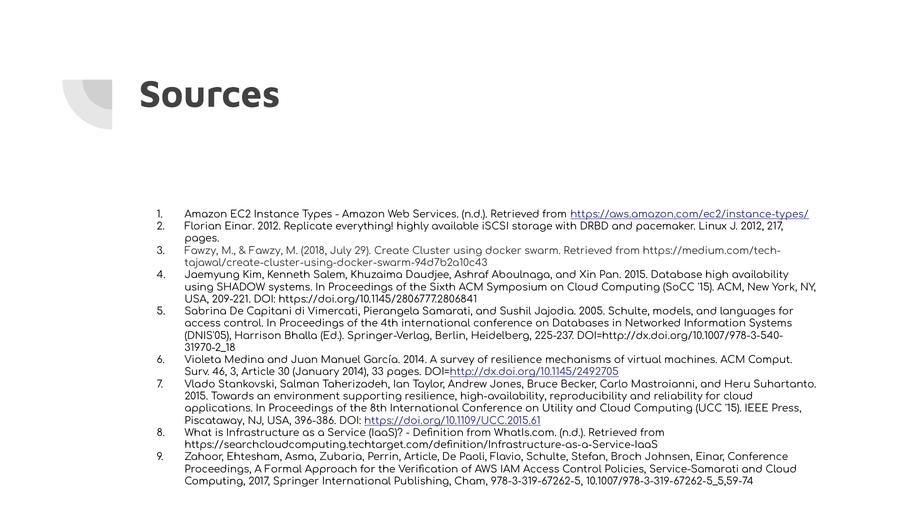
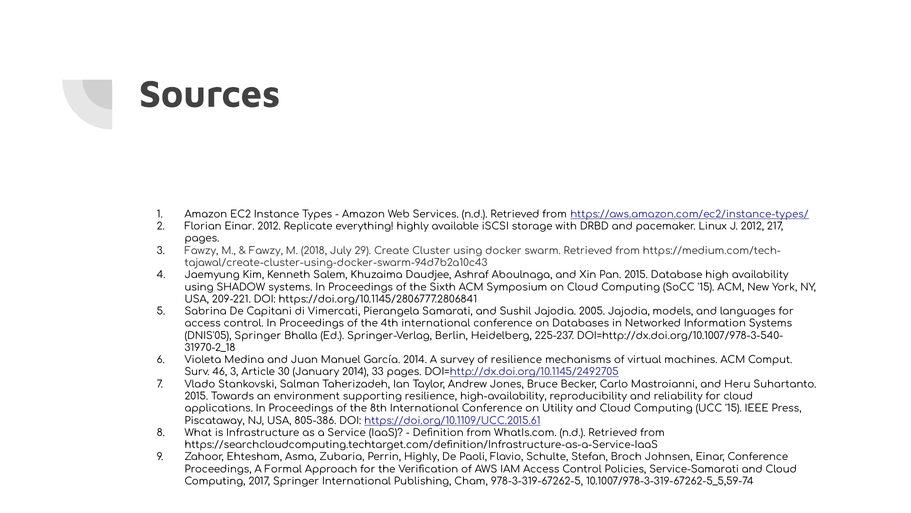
2005 Schulte: Schulte -> Jajodia
DNIS'05 Harrison: Harrison -> Springer
396-386: 396-386 -> 805-386
Perrin Article: Article -> Highly
